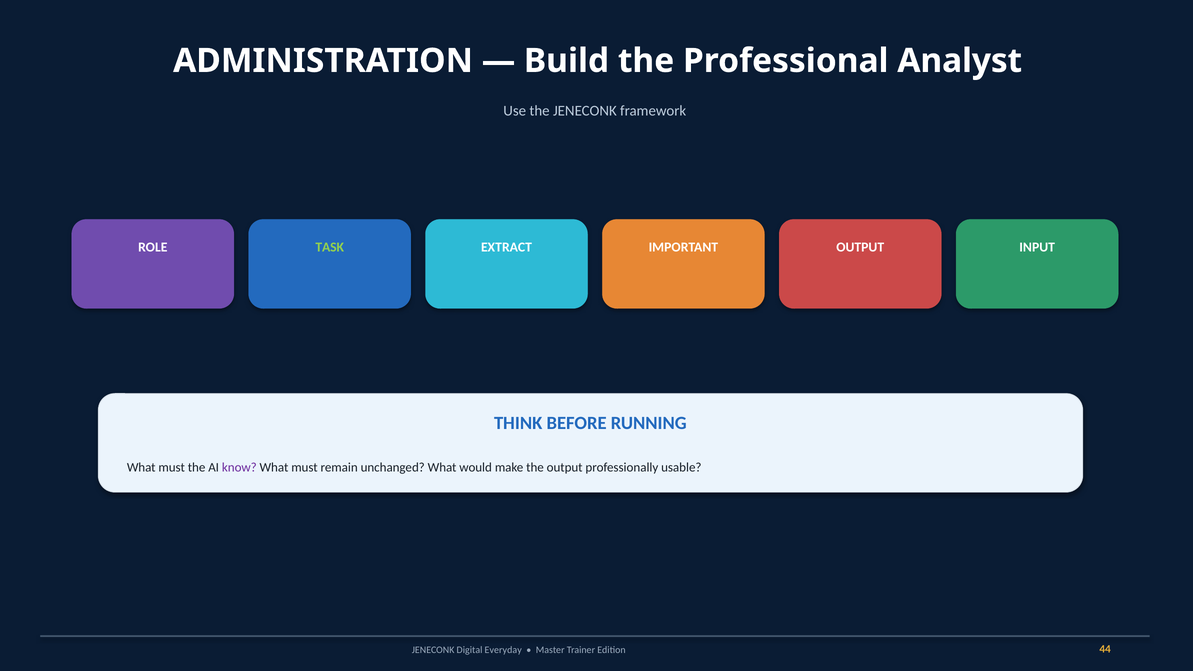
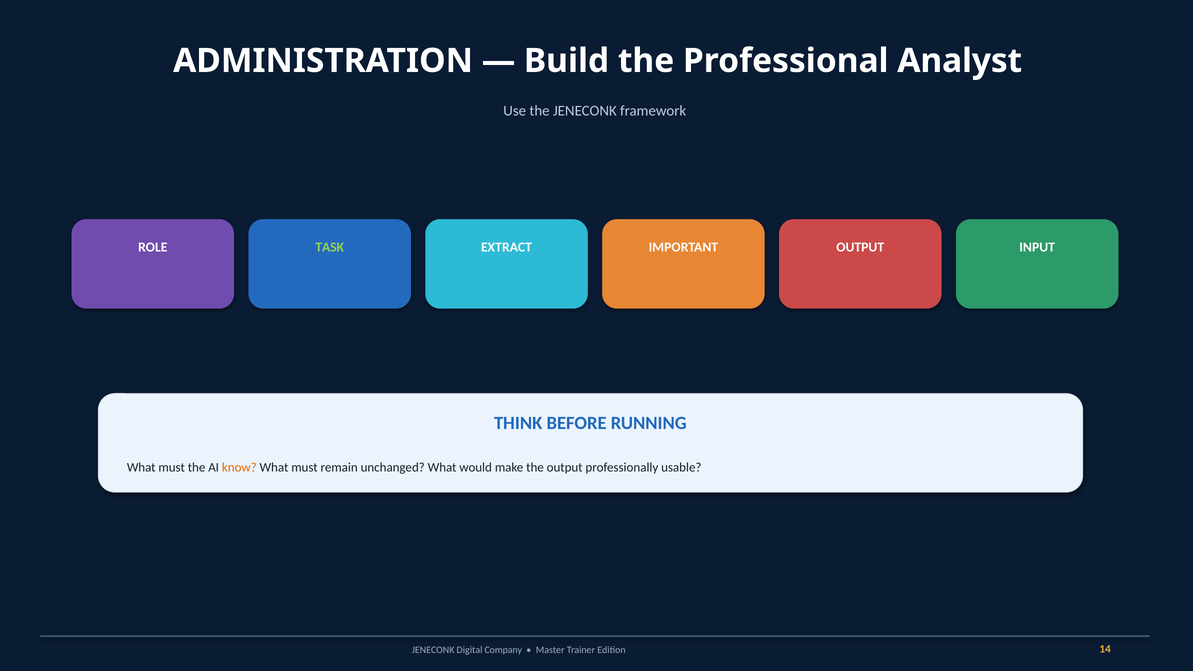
know colour: purple -> orange
Everyday: Everyday -> Company
44: 44 -> 14
